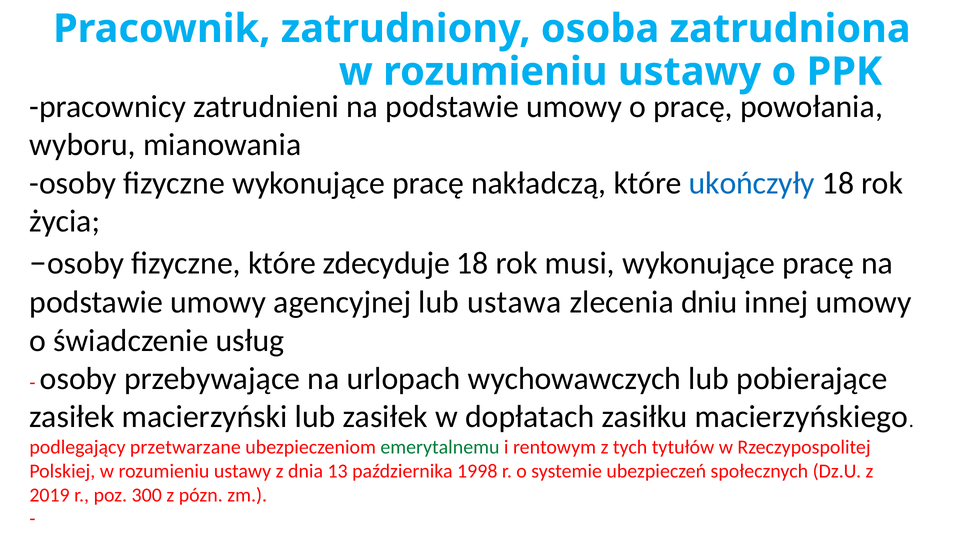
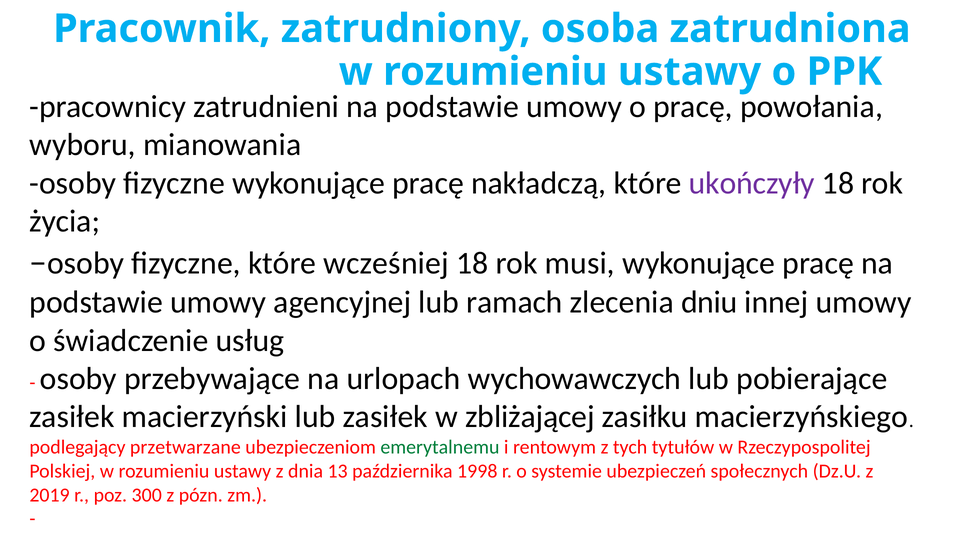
ukończyły colour: blue -> purple
zdecyduje: zdecyduje -> wcześniej
ustawa: ustawa -> ramach
dopłatach: dopłatach -> zbliżającej
